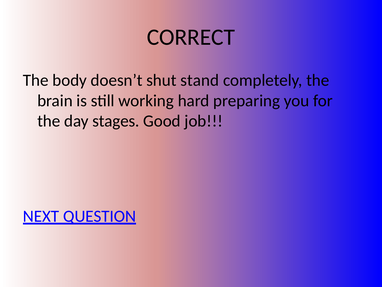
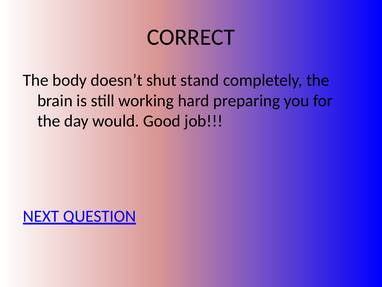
stages: stages -> would
